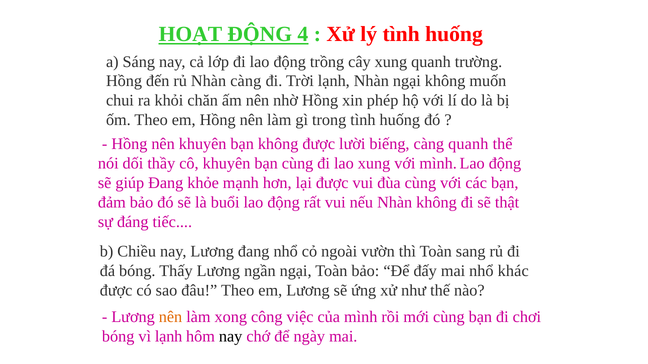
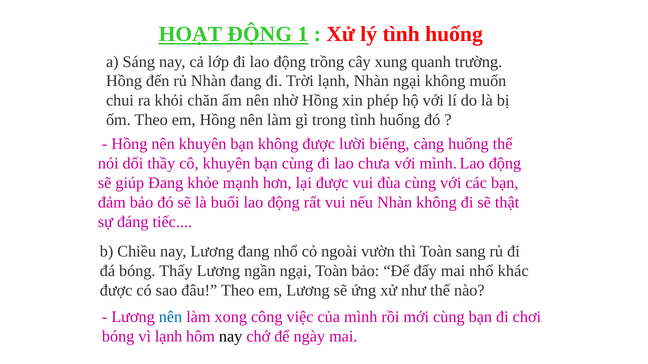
4: 4 -> 1
Nhàn càng: càng -> đang
càng quanh: quanh -> huống
lao xung: xung -> chưa
nên at (171, 317) colour: orange -> blue
